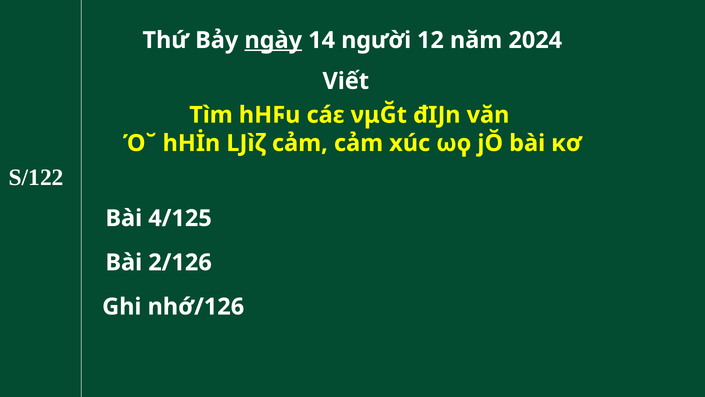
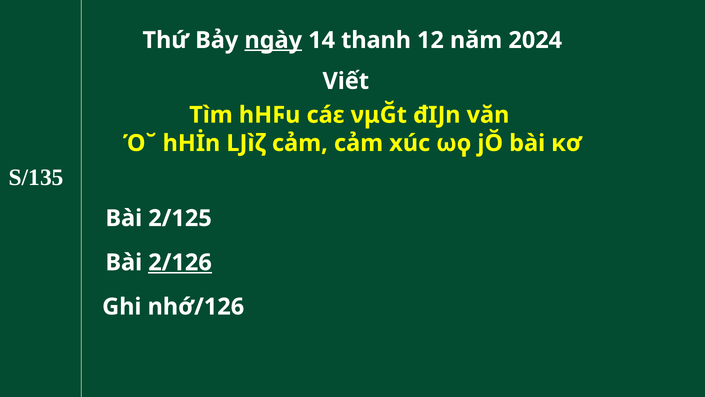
người: người -> thanh
S/122: S/122 -> S/135
4/125: 4/125 -> 2/125
2/126 underline: none -> present
